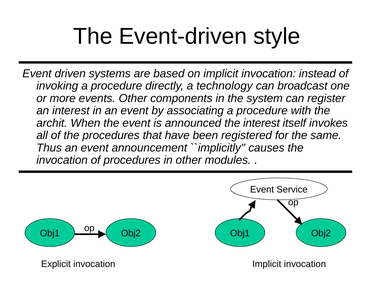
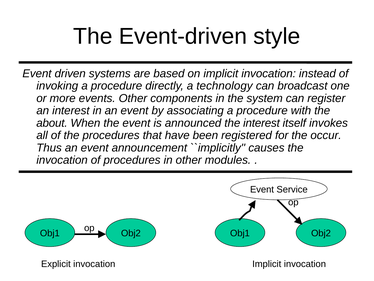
archit: archit -> about
same: same -> occur
